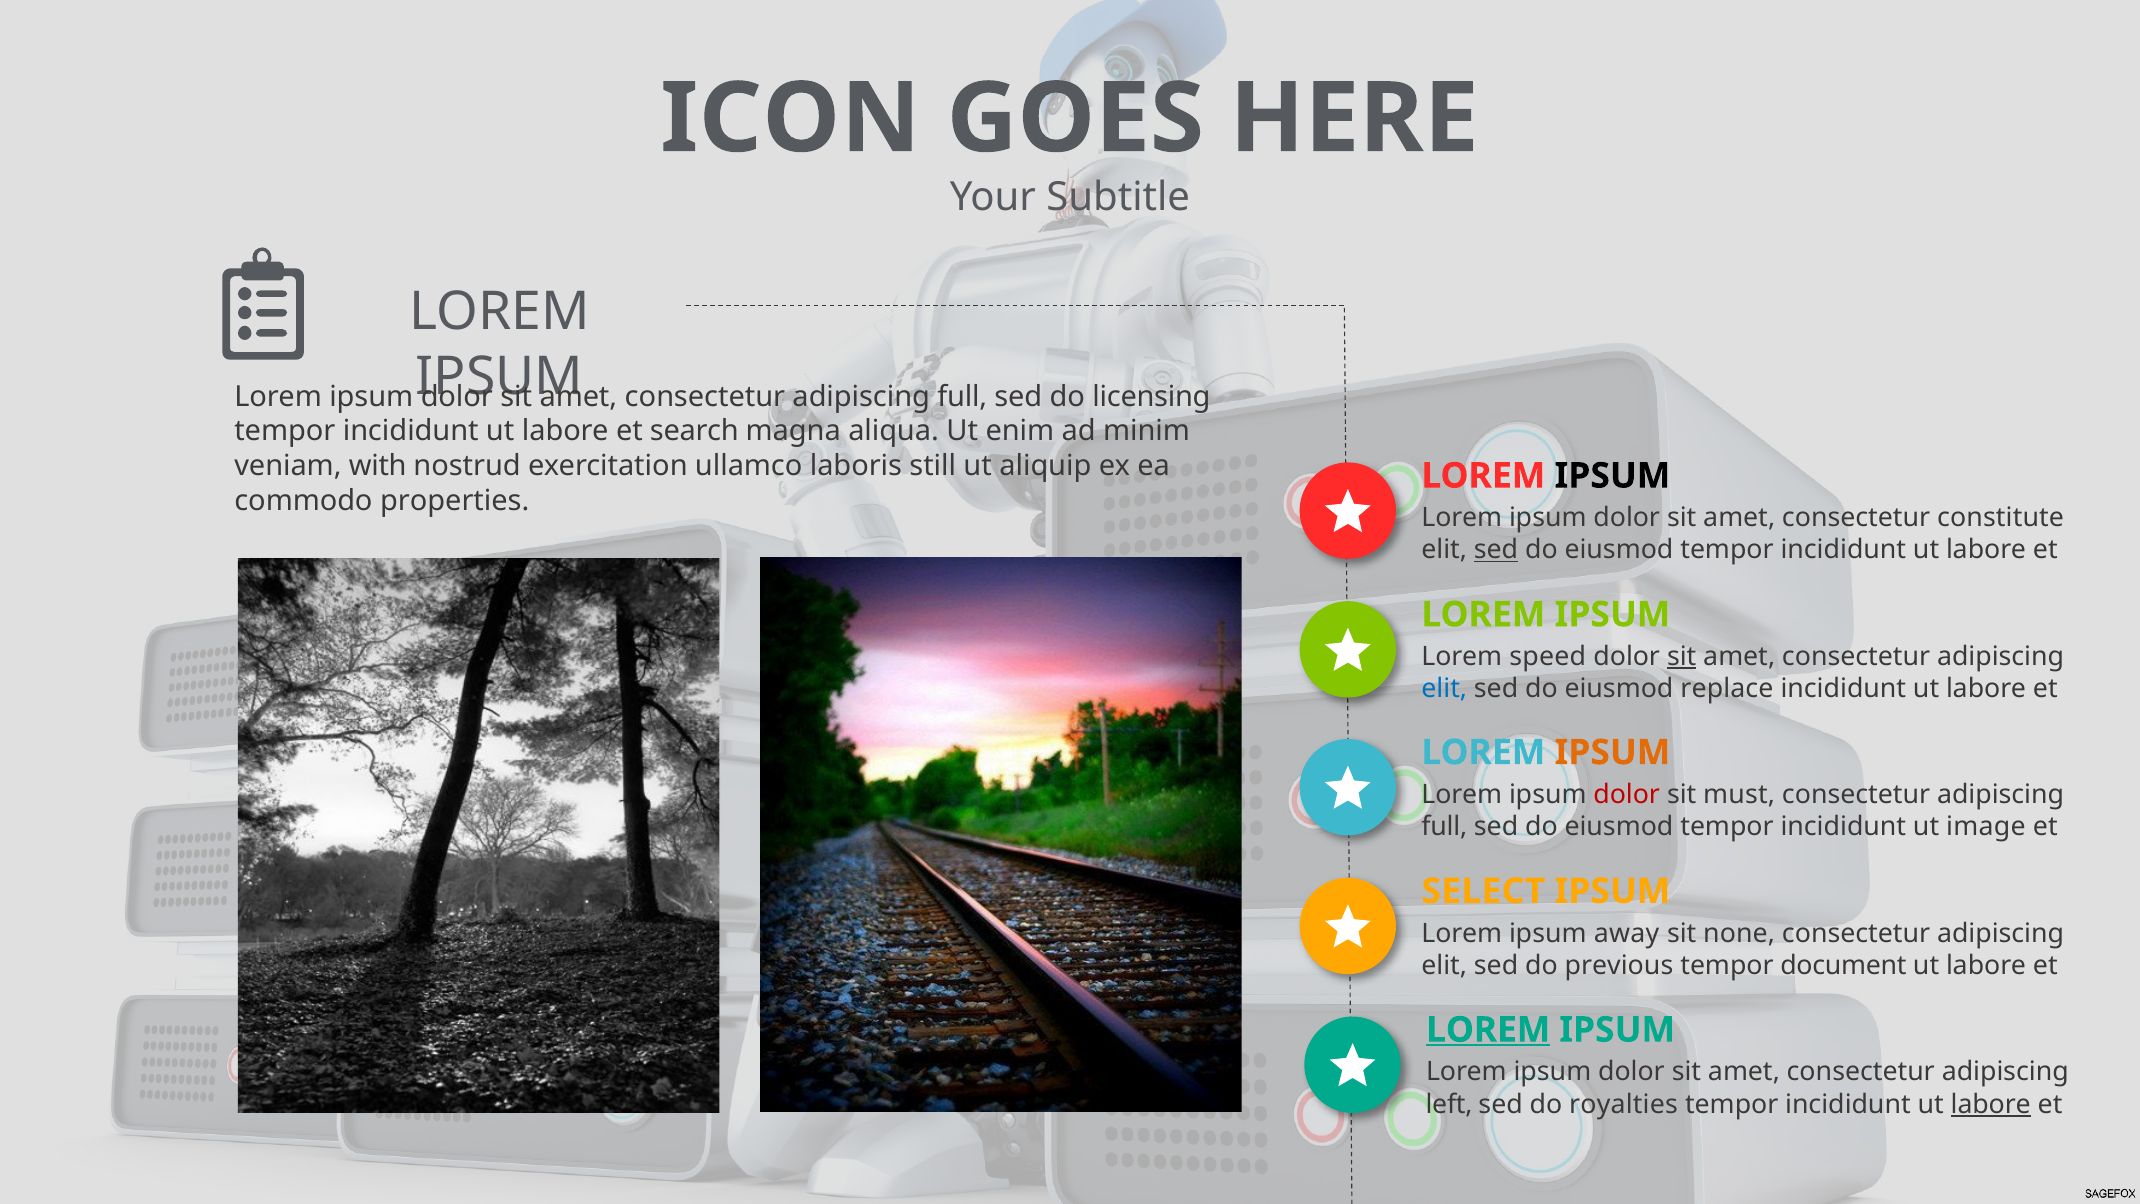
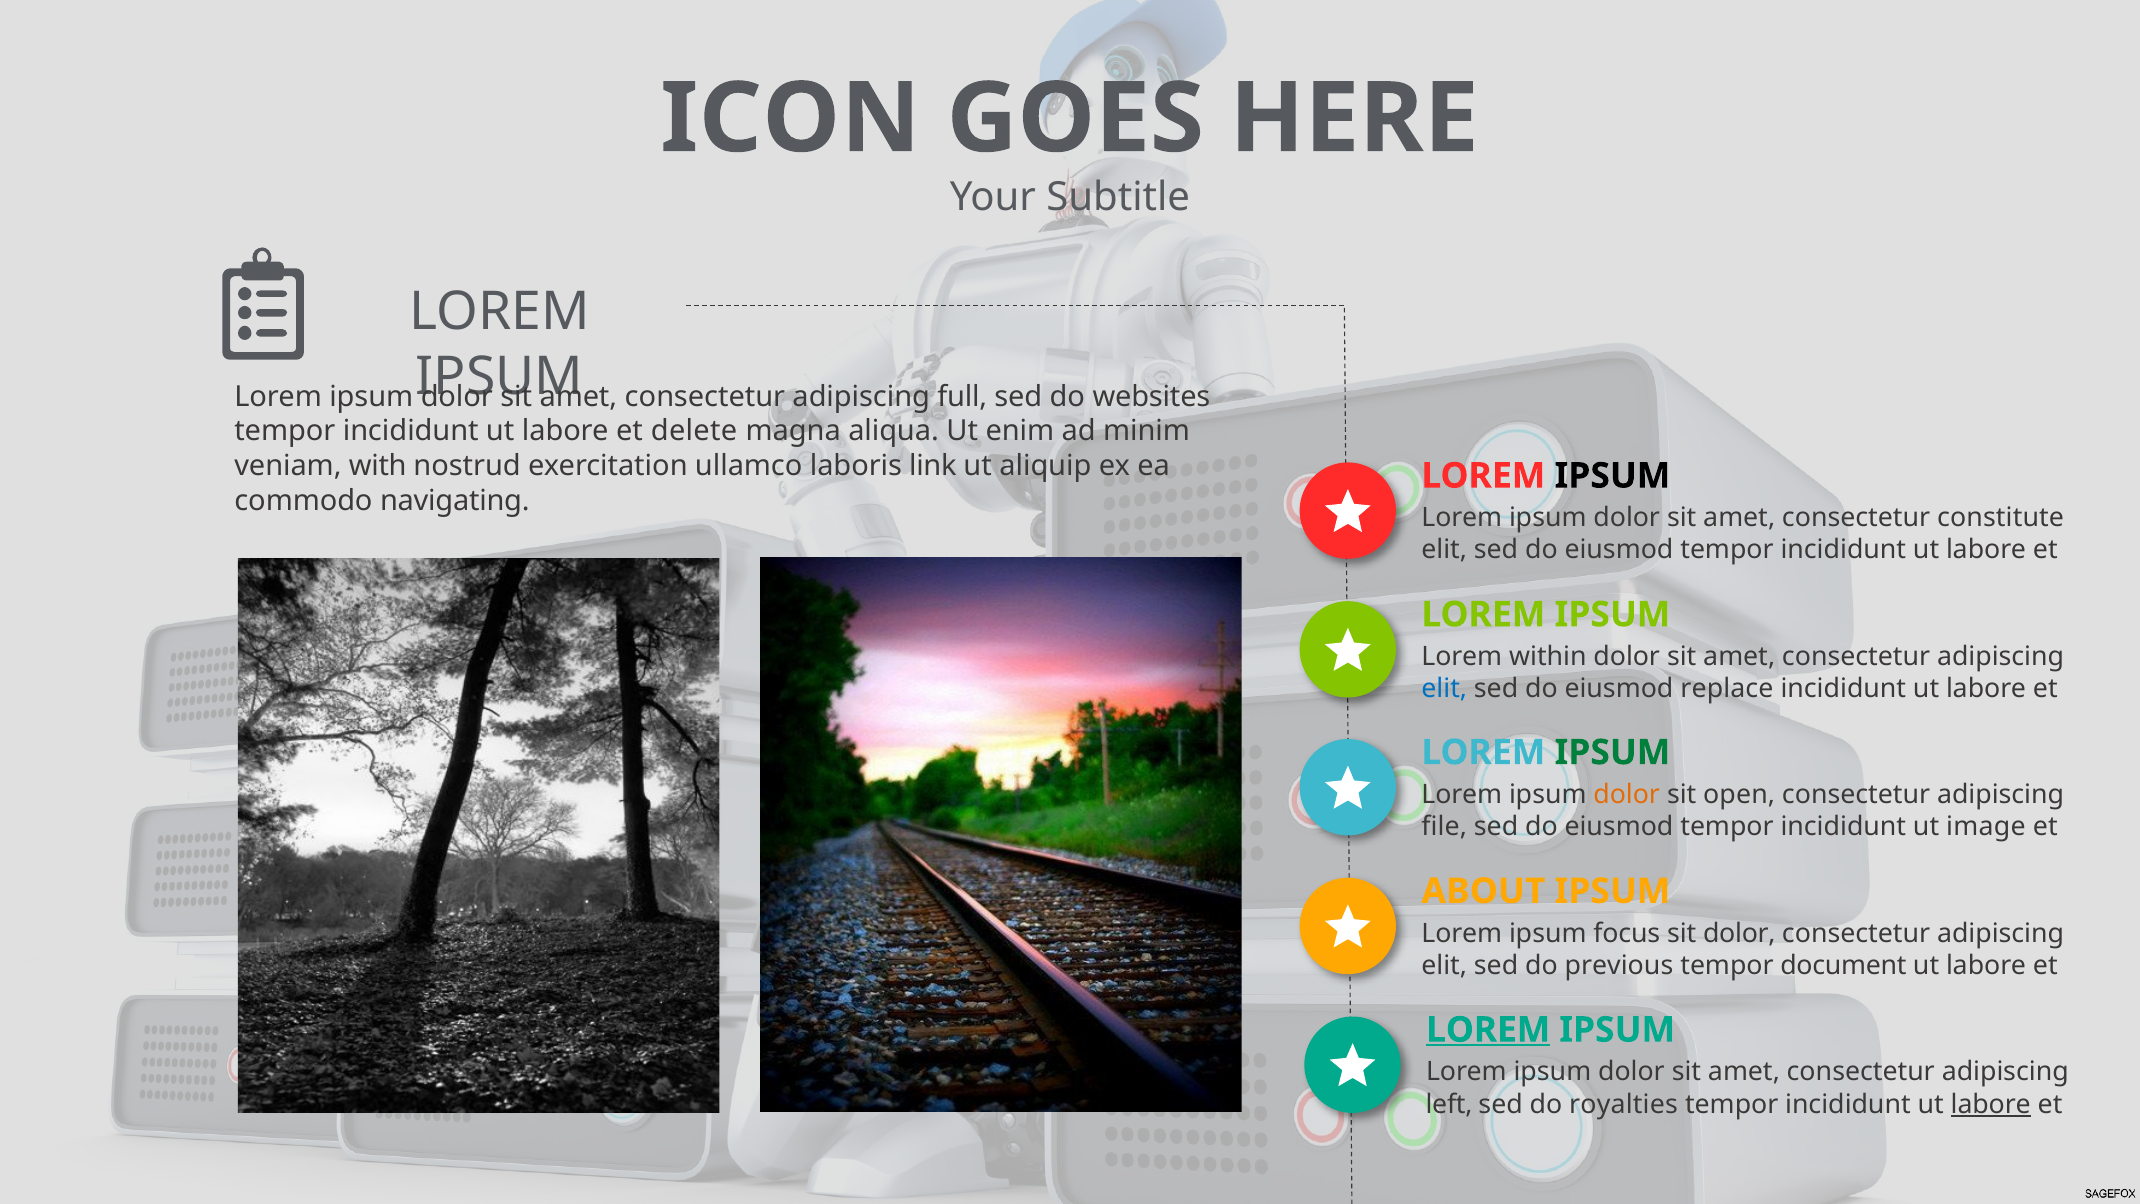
licensing: licensing -> websites
search: search -> delete
still: still -> link
properties: properties -> navigating
sed at (1496, 550) underline: present -> none
speed: speed -> within
sit at (1682, 657) underline: present -> none
IPSUM at (1612, 752) colour: orange -> green
dolor at (1627, 794) colour: red -> orange
must: must -> open
full at (1444, 827): full -> file
SELECT: SELECT -> ABOUT
away: away -> focus
sit none: none -> dolor
